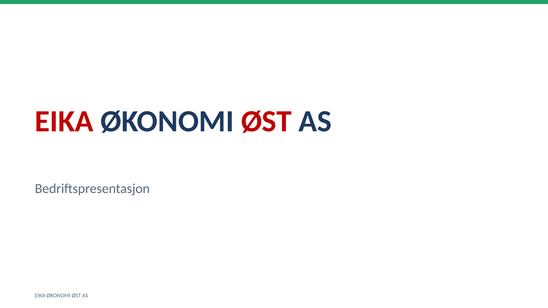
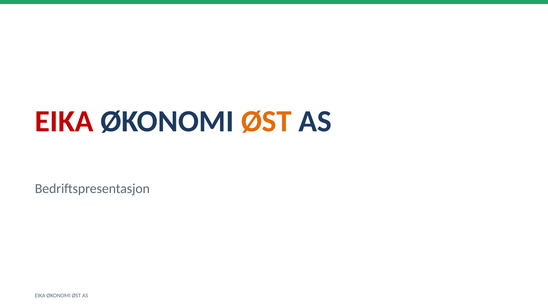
ØST at (266, 122) colour: red -> orange
